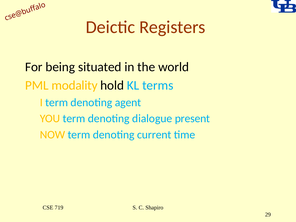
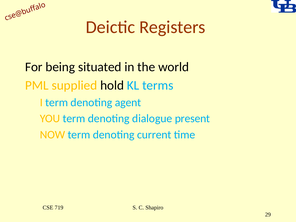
modality: modality -> supplied
